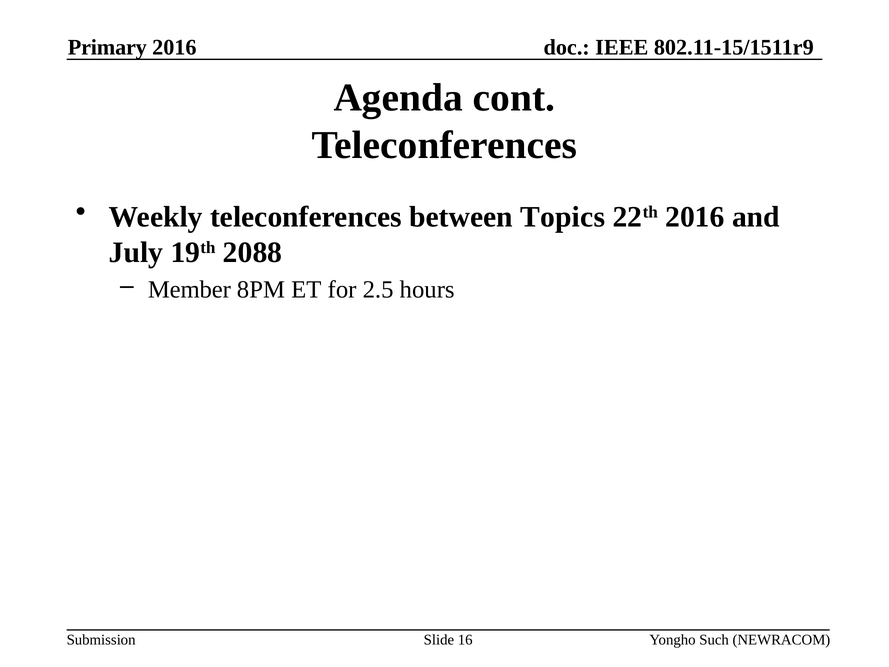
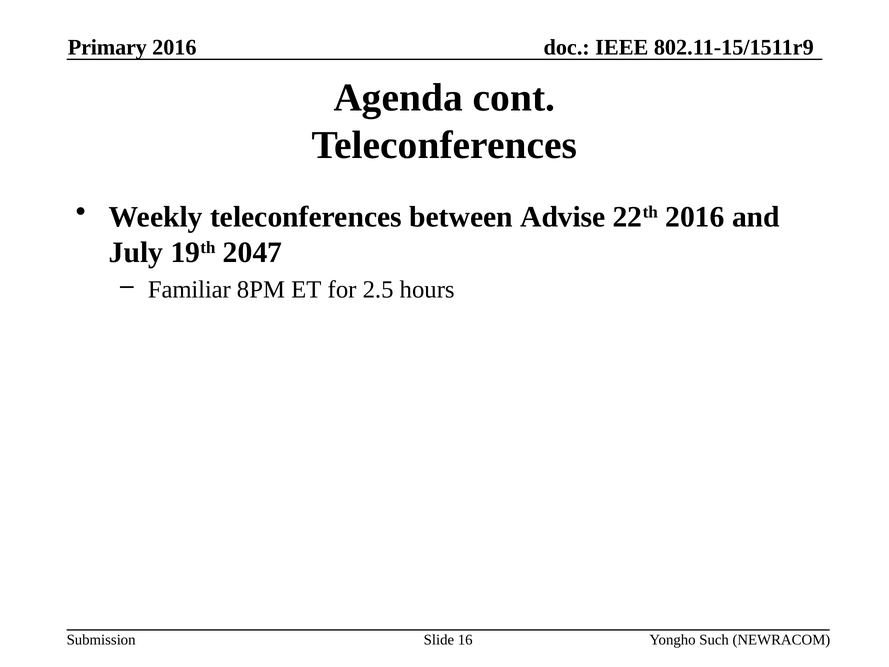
Topics: Topics -> Advise
2088: 2088 -> 2047
Member: Member -> Familiar
